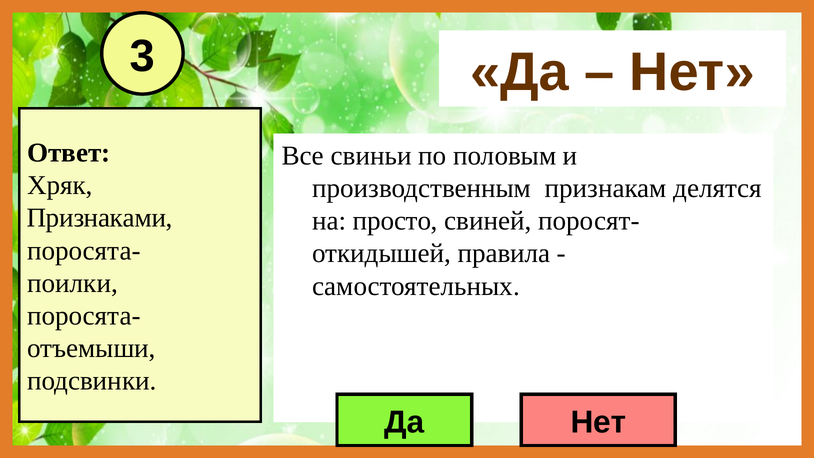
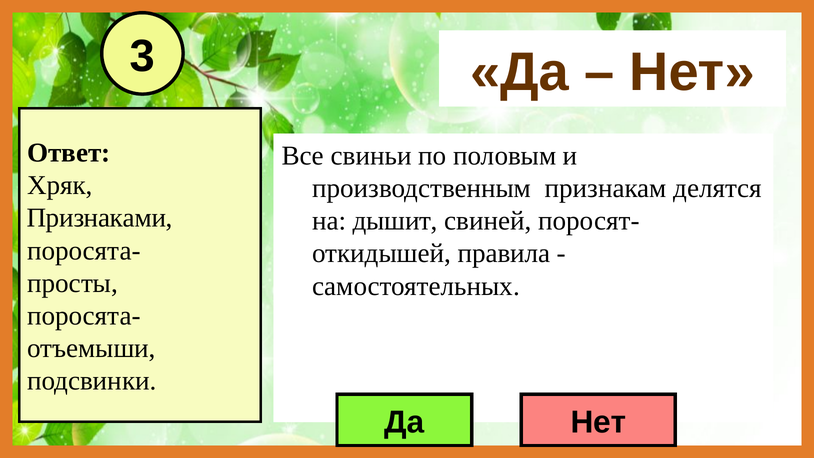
просто: просто -> дышит
поилки: поилки -> просты
